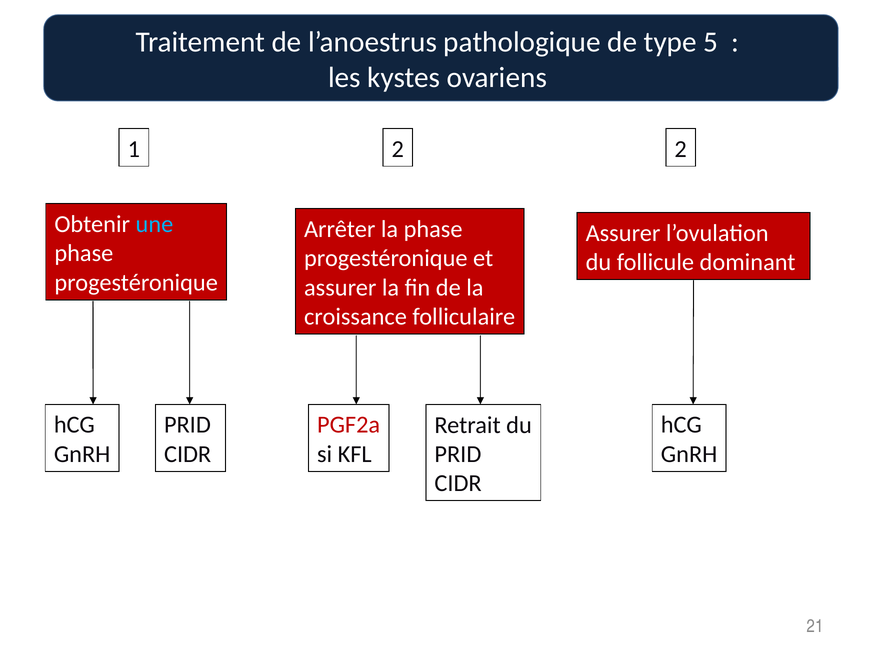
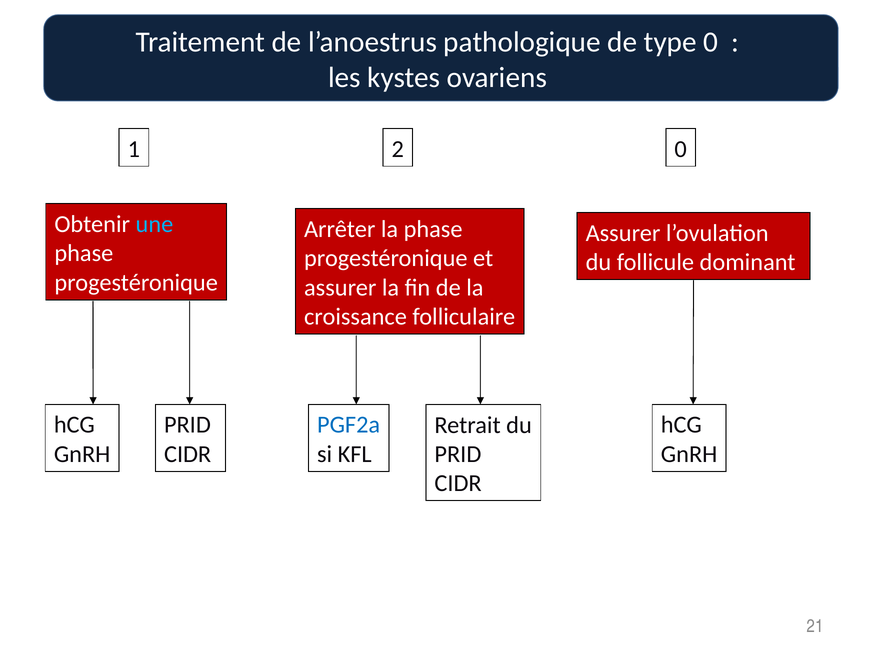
type 5: 5 -> 0
2 2: 2 -> 0
PGF2a colour: red -> blue
